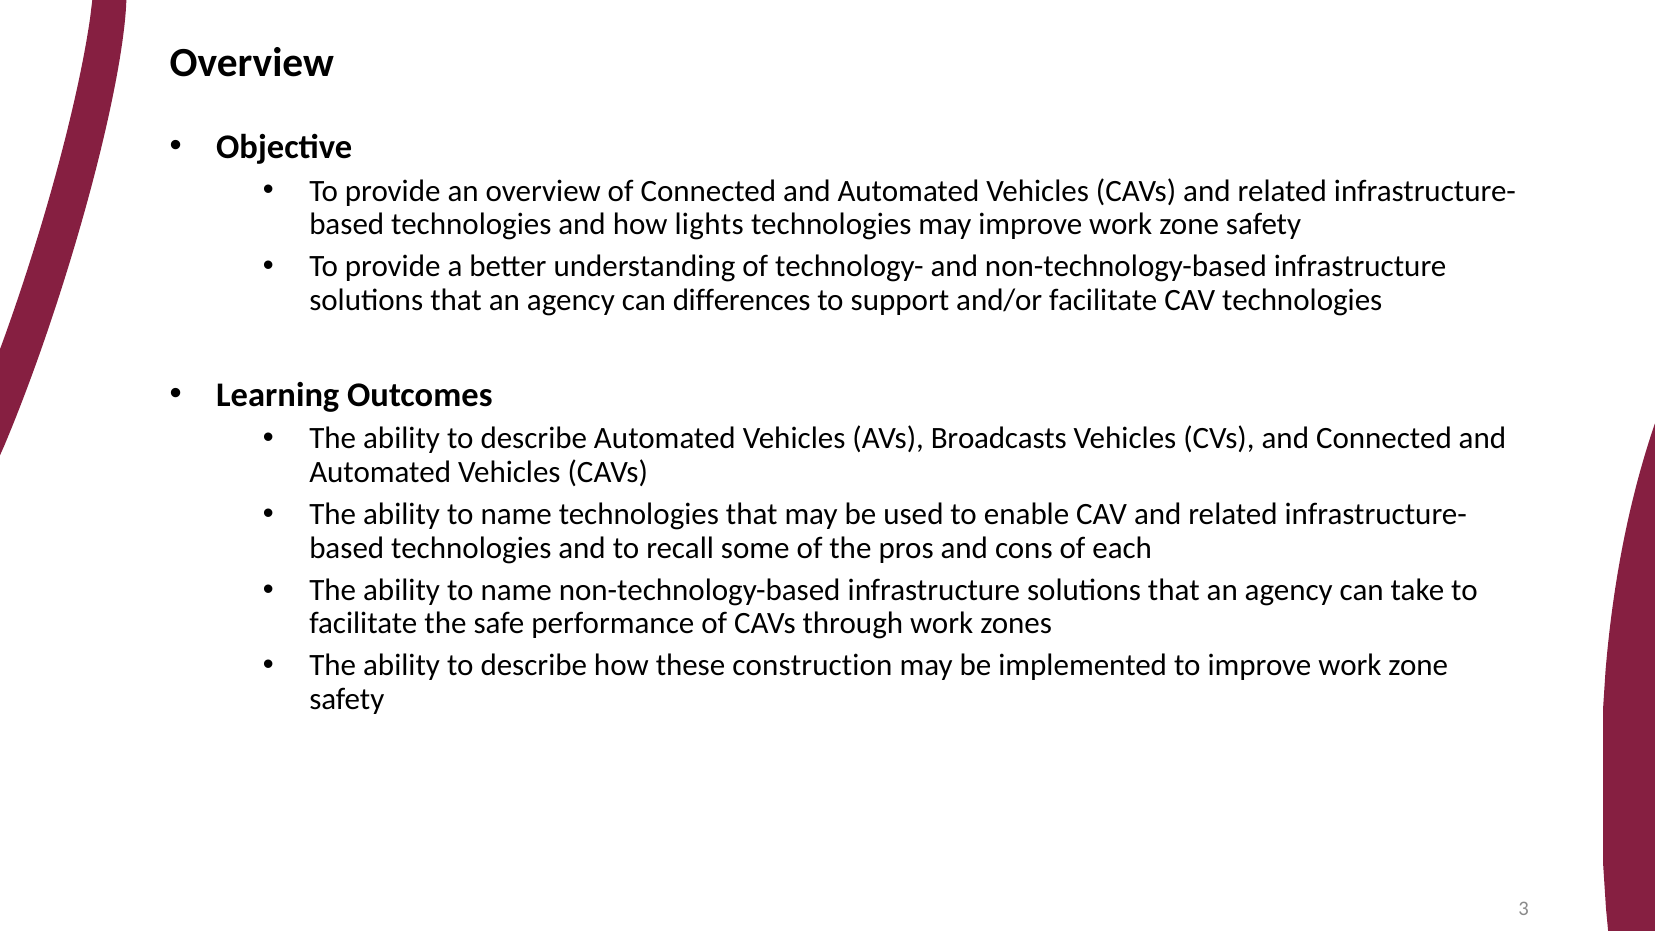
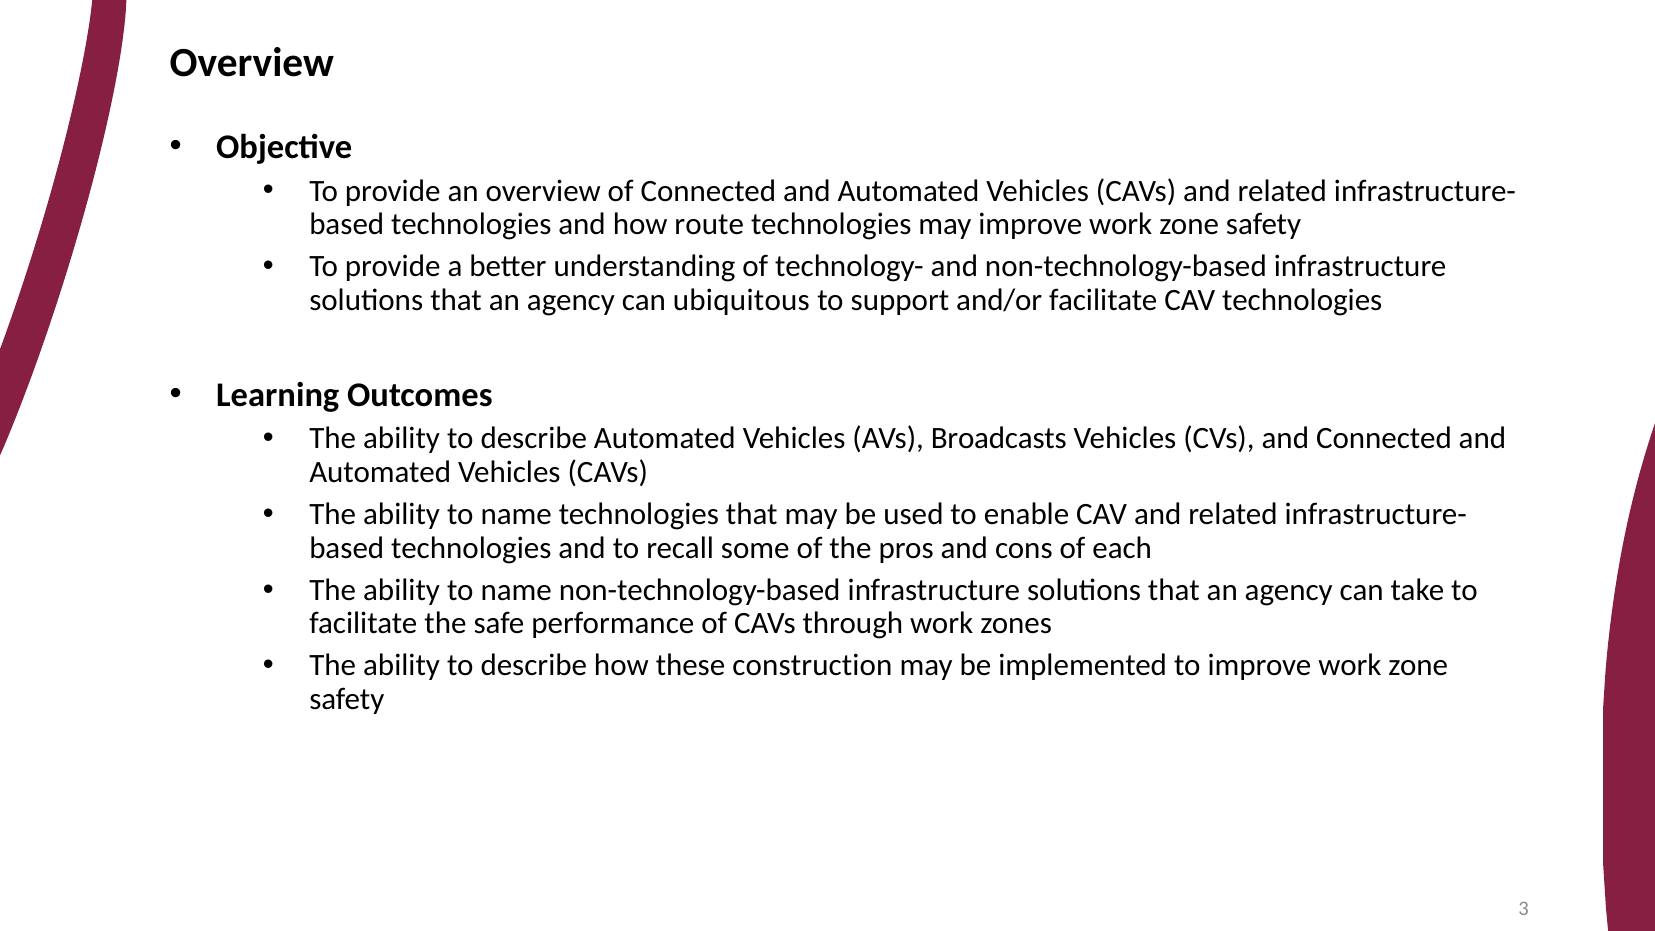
lights: lights -> route
differences: differences -> ubiquitous
